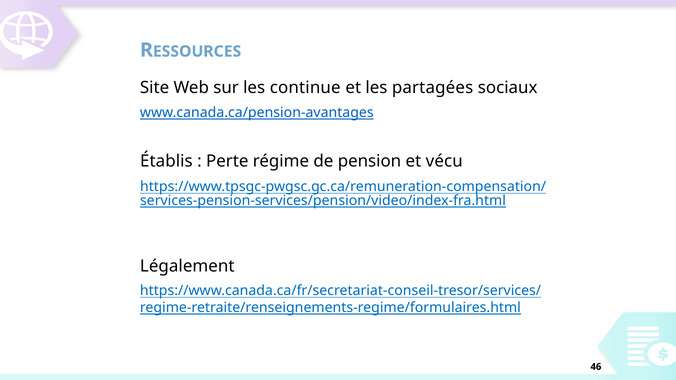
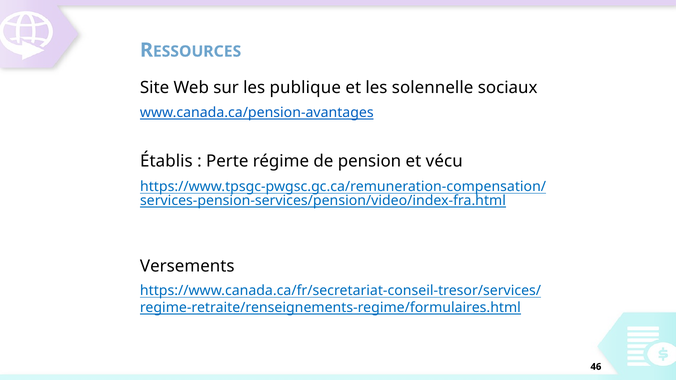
continue: continue -> publique
partagées: partagées -> solennelle
Légalement: Légalement -> Versements
